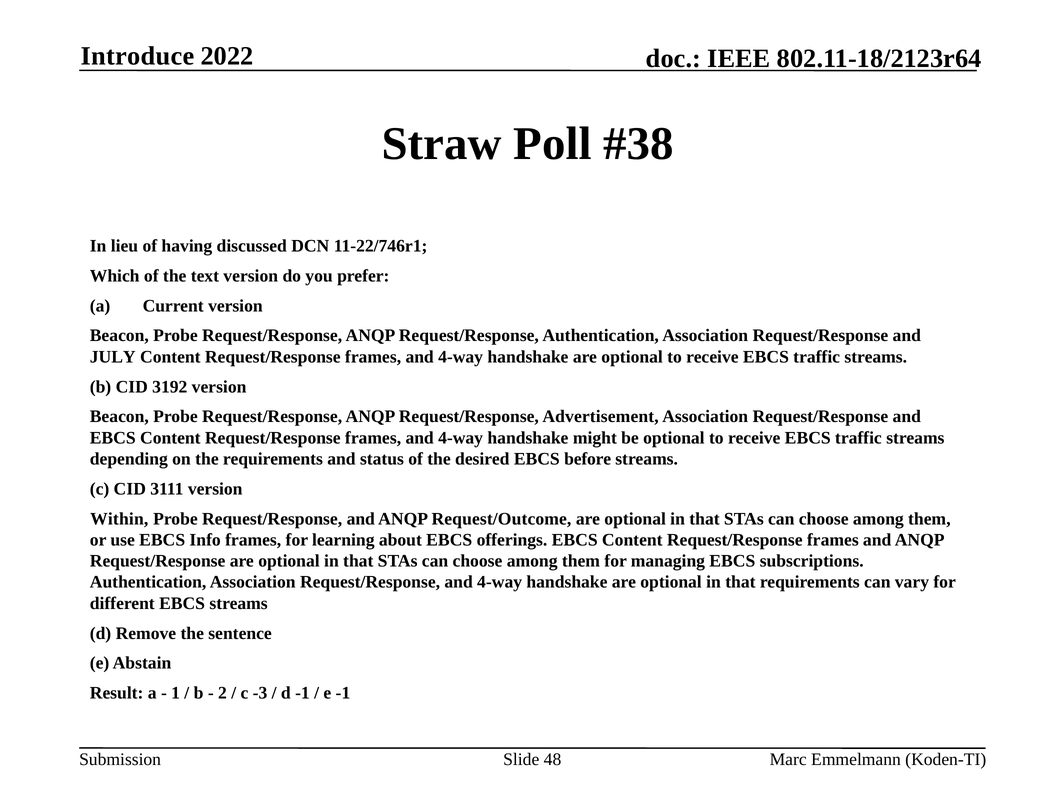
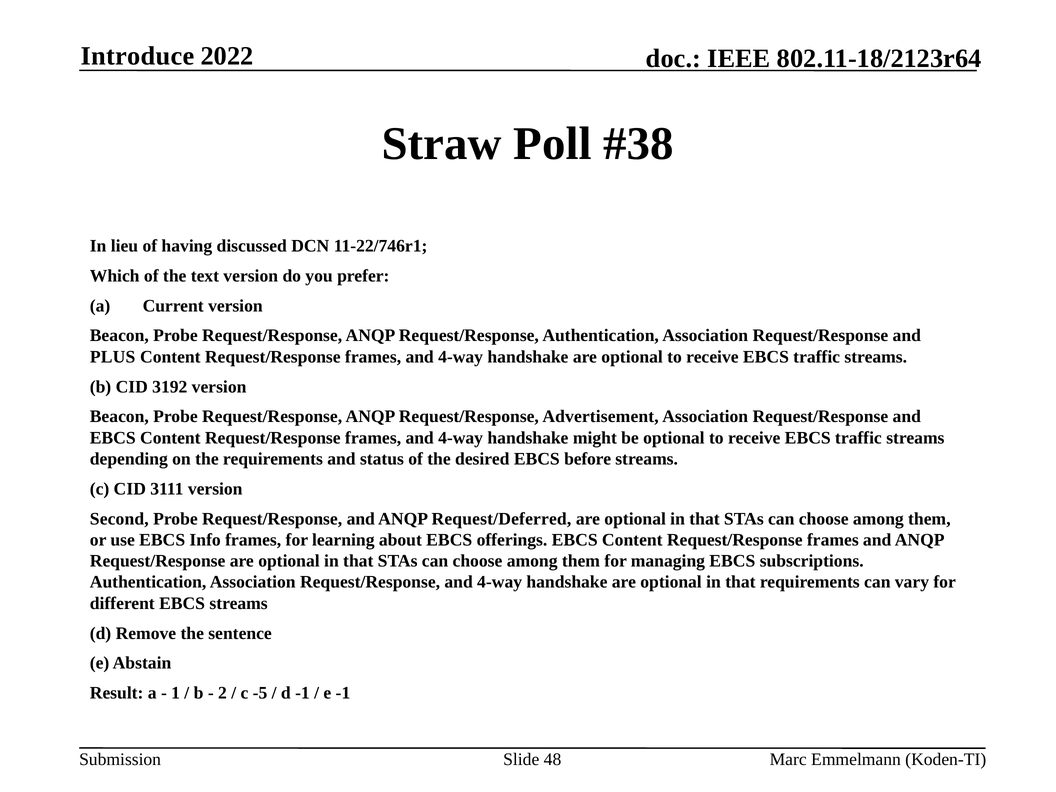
JULY: JULY -> PLUS
Within: Within -> Second
Request/Outcome: Request/Outcome -> Request/Deferred
-3: -3 -> -5
